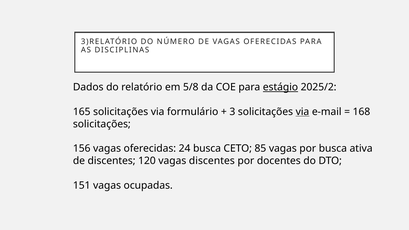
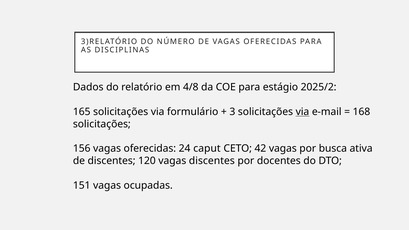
5/8: 5/8 -> 4/8
estágio underline: present -> none
24 busca: busca -> caput
85: 85 -> 42
